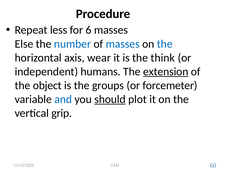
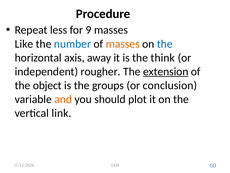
6: 6 -> 9
Else: Else -> Like
masses at (123, 44) colour: blue -> orange
wear: wear -> away
humans: humans -> rougher
forcemeter: forcemeter -> conclusion
and colour: blue -> orange
should underline: present -> none
grip: grip -> link
